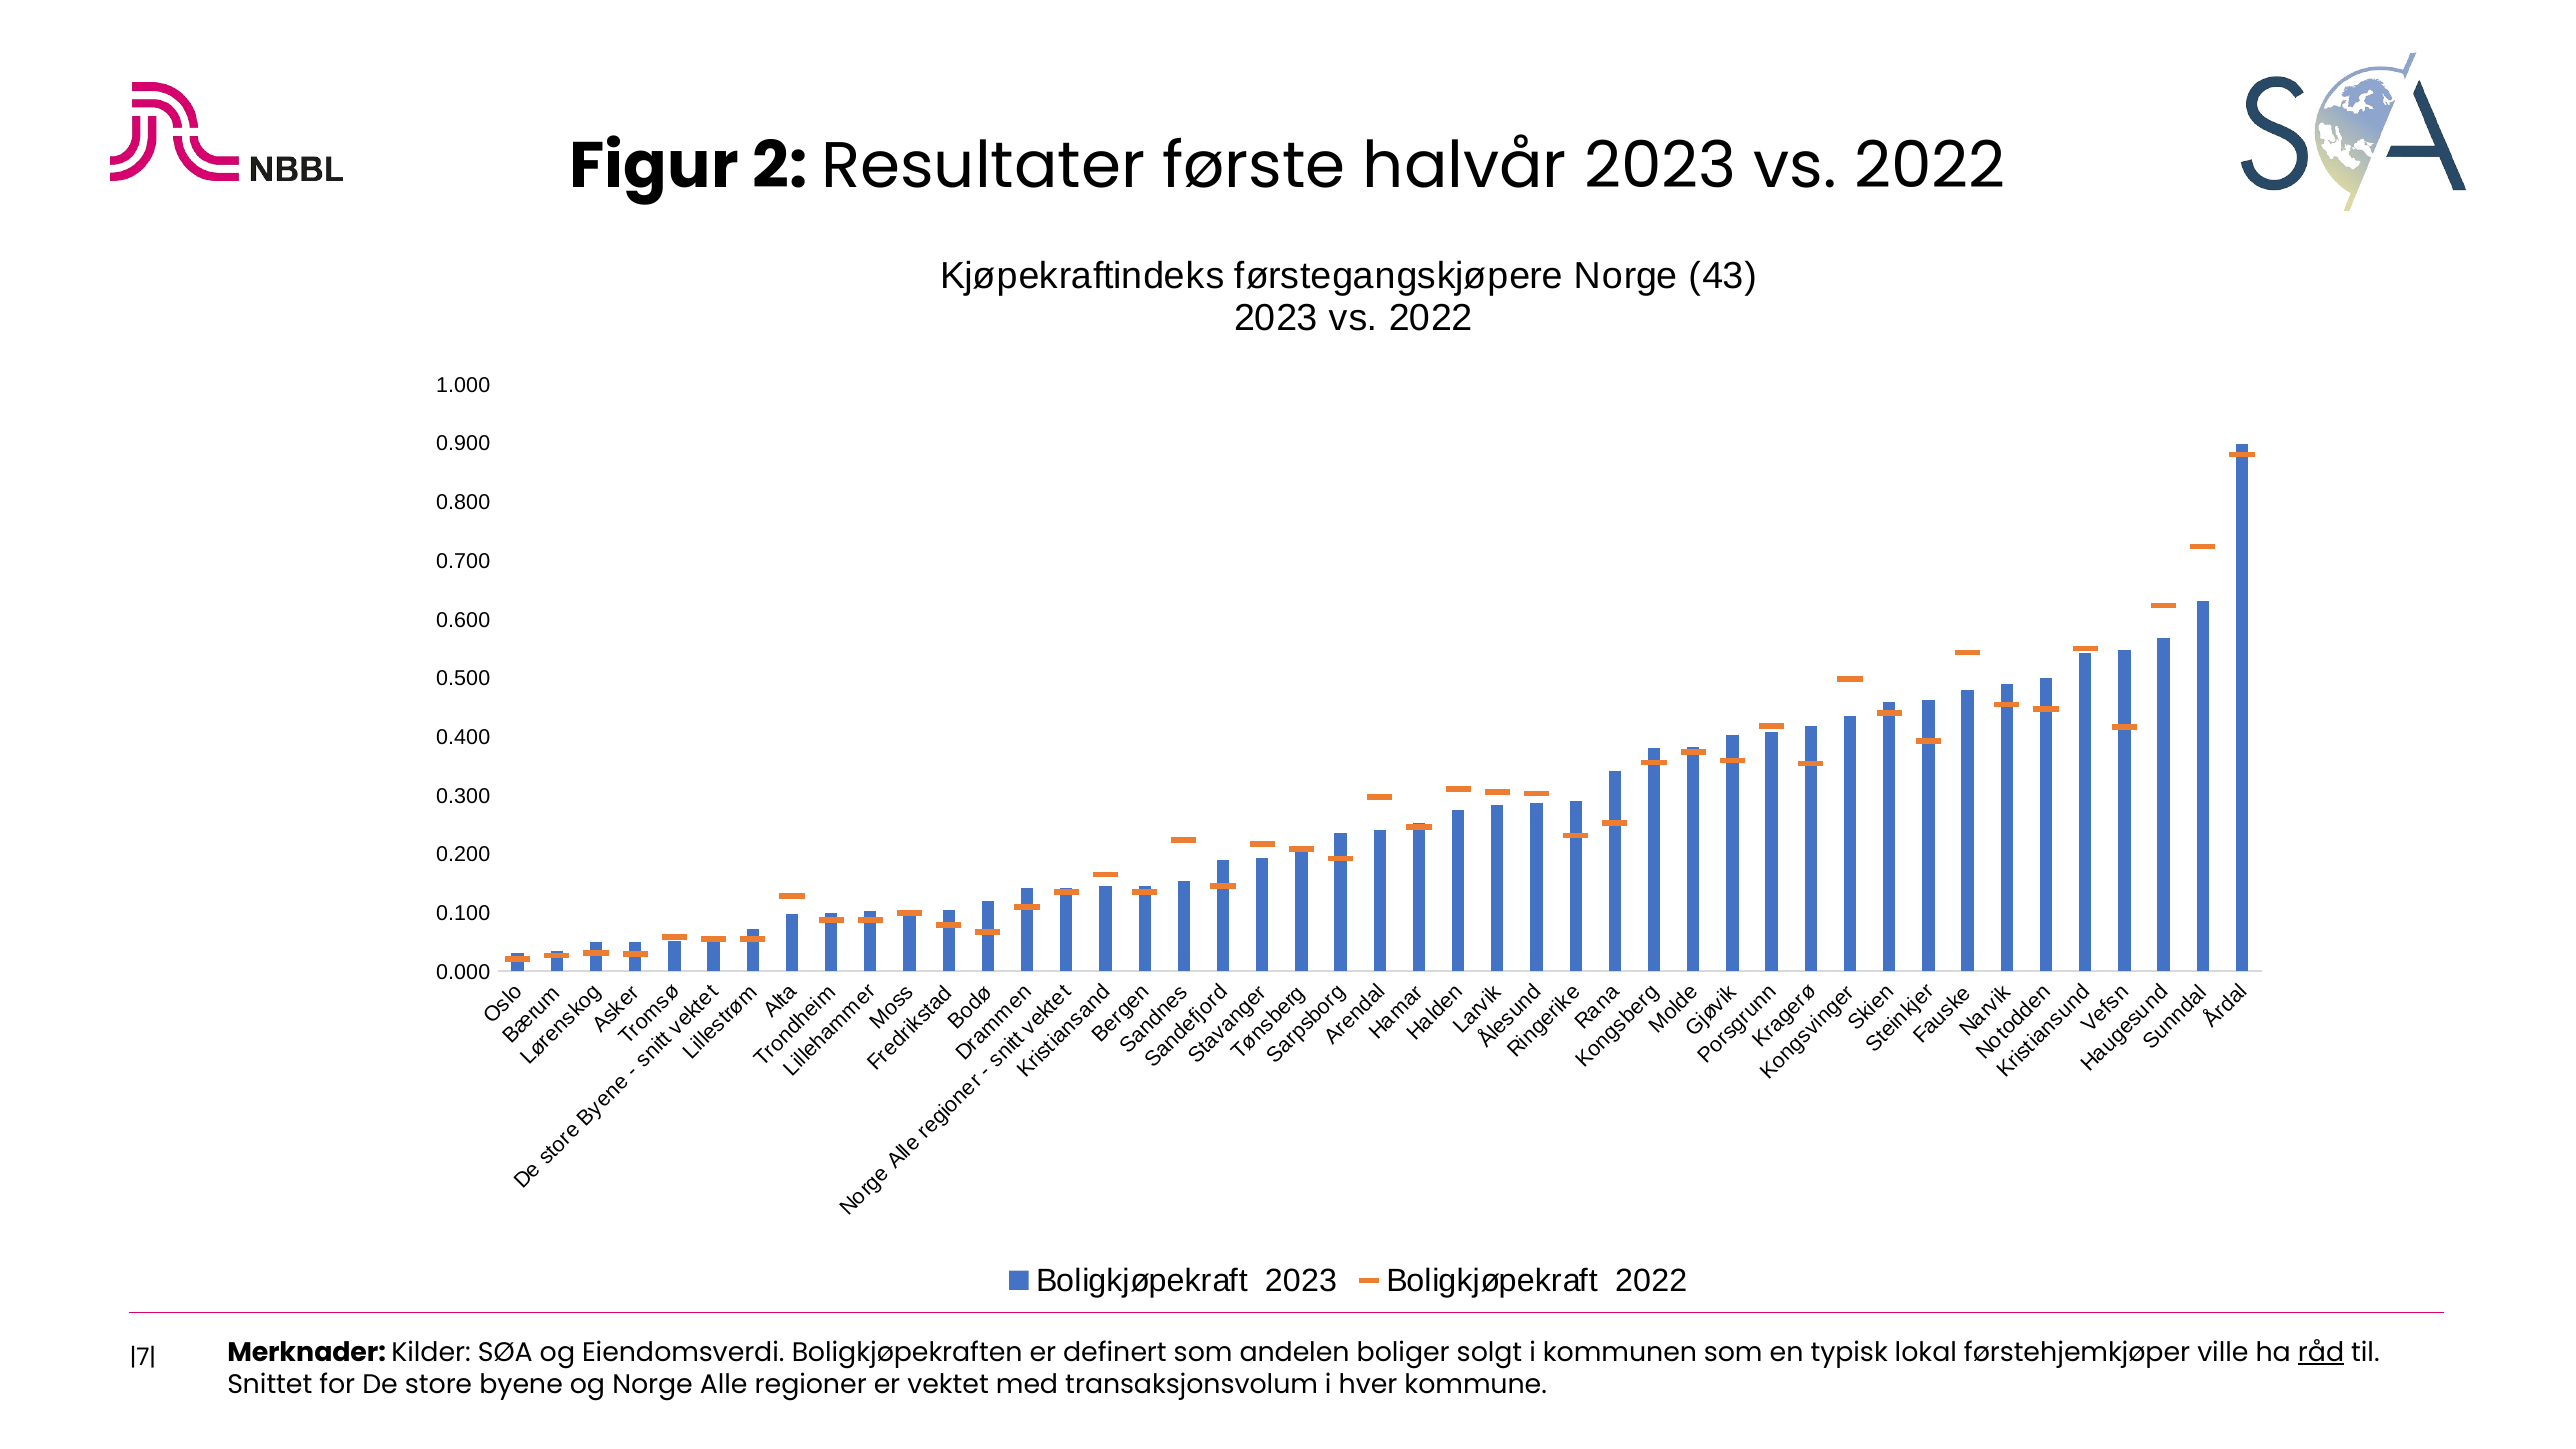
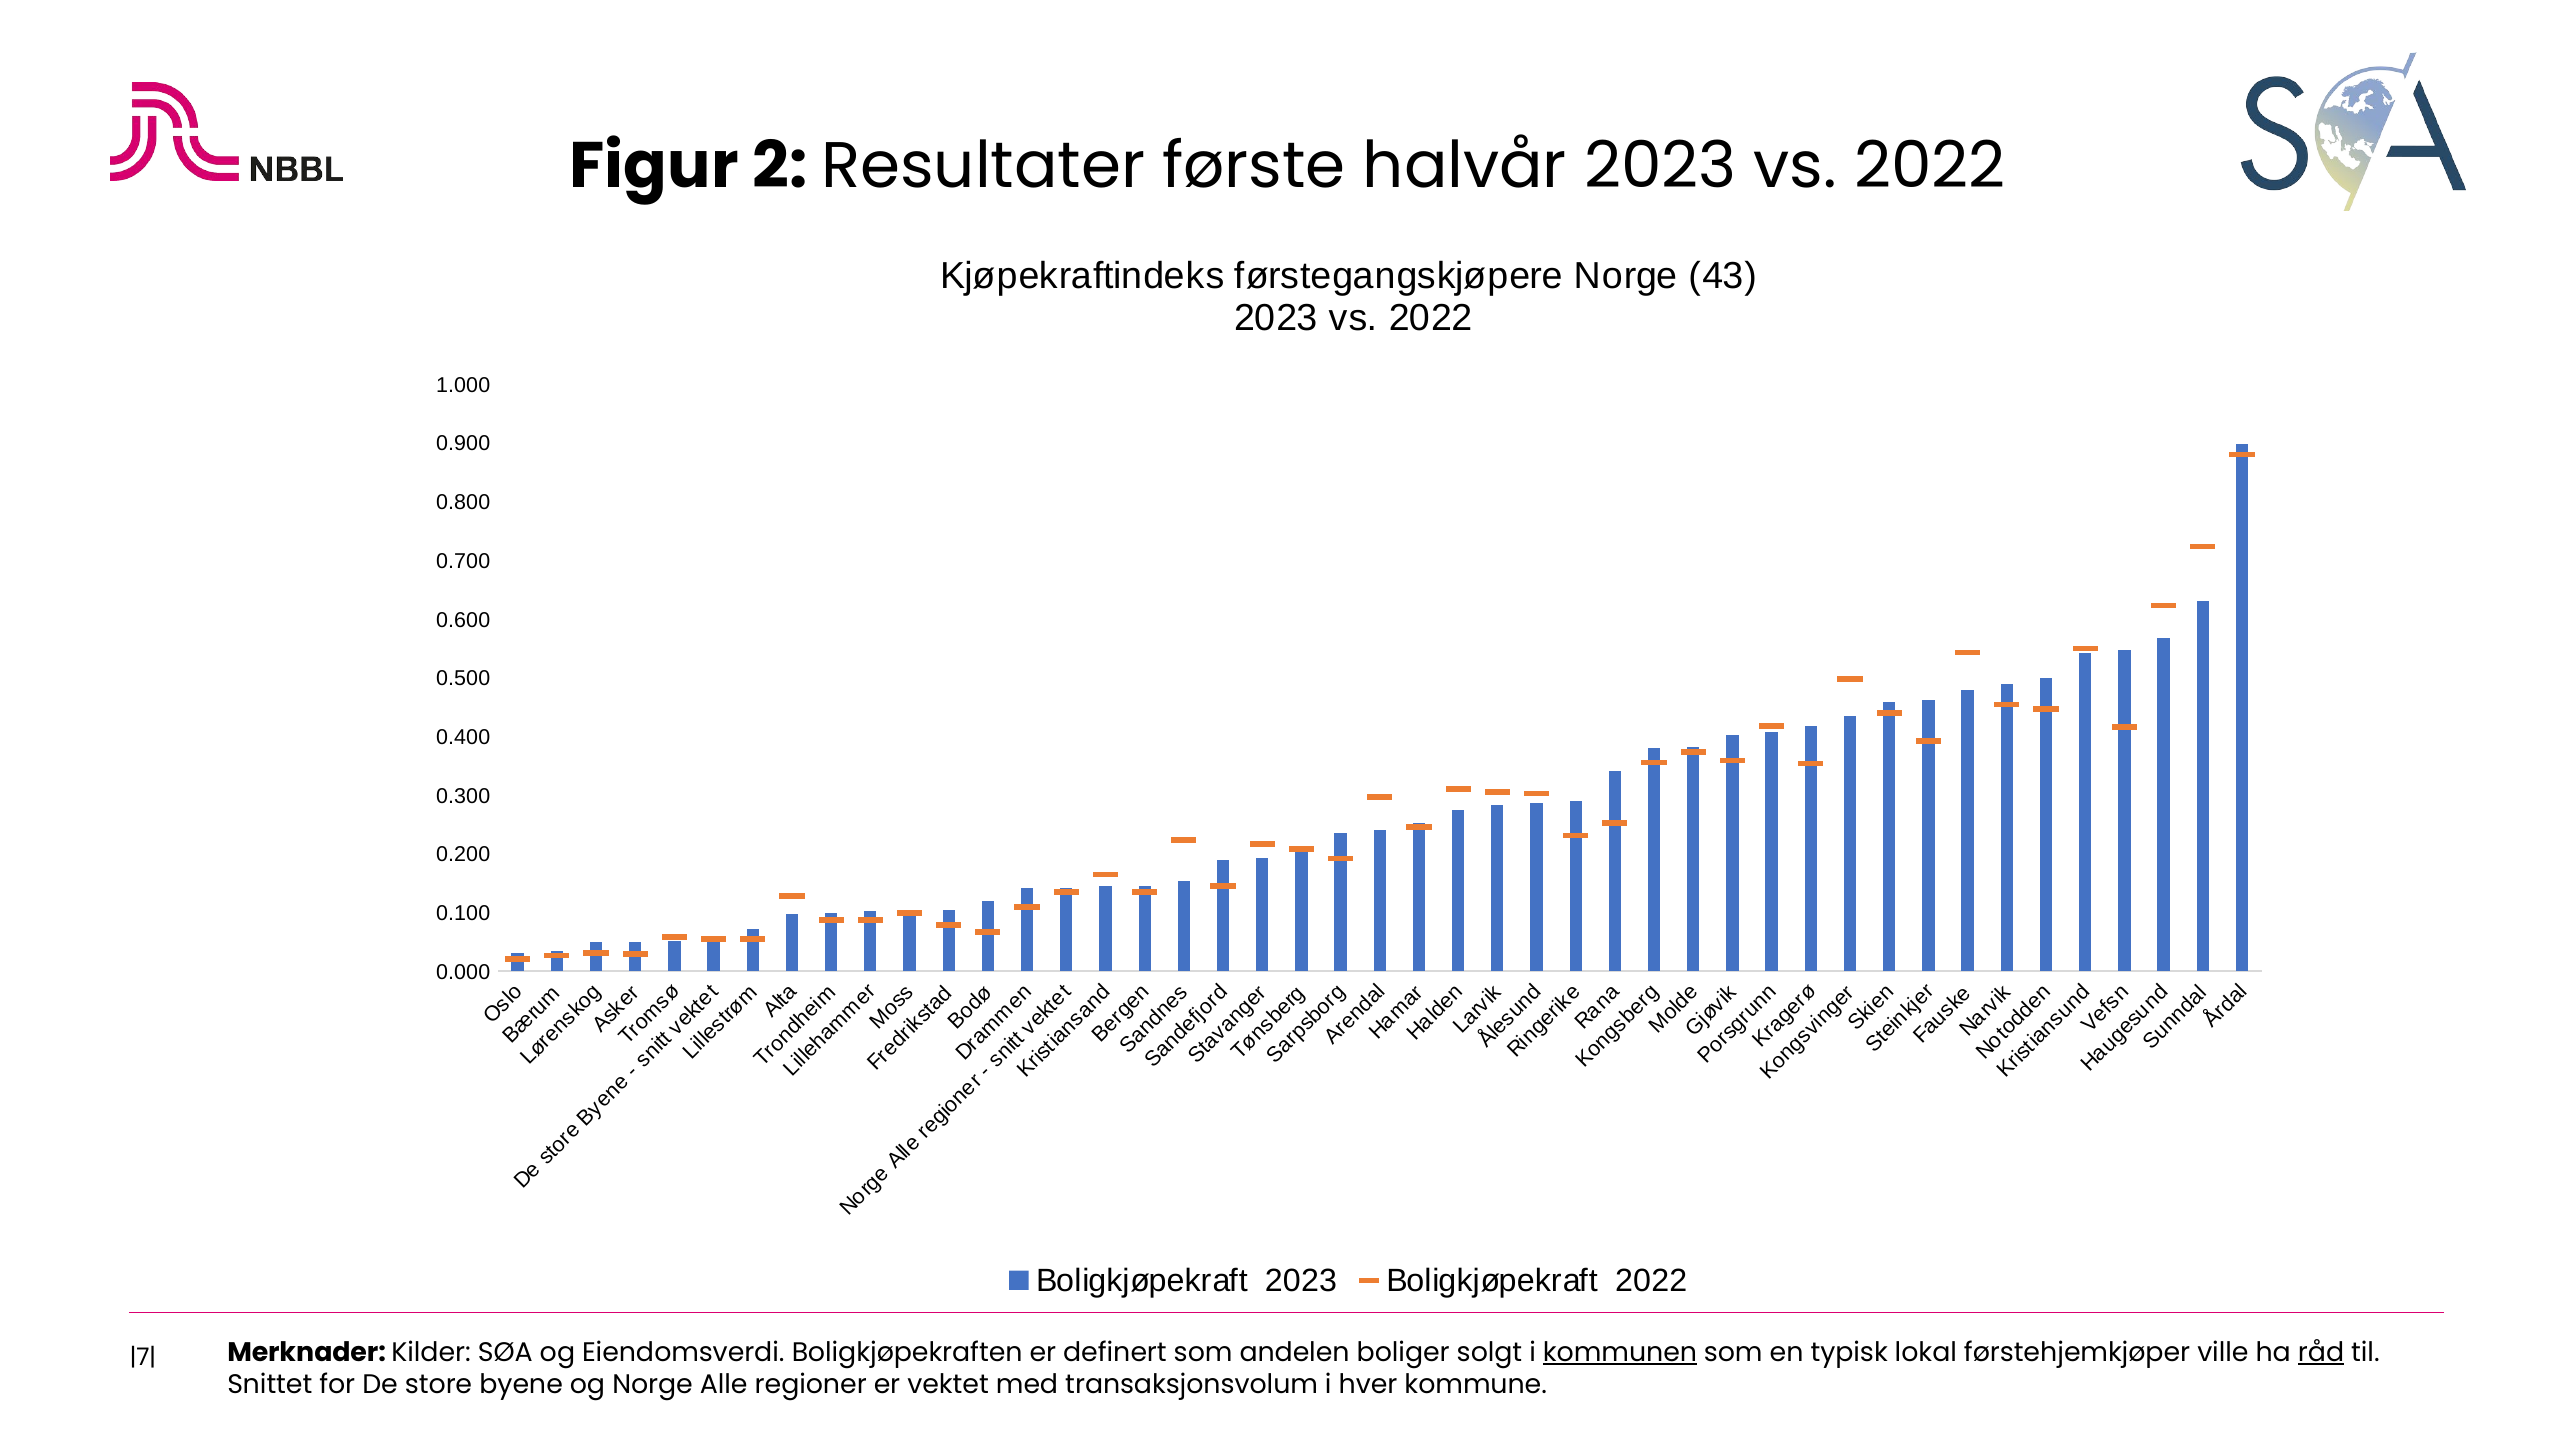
kommunen underline: none -> present
